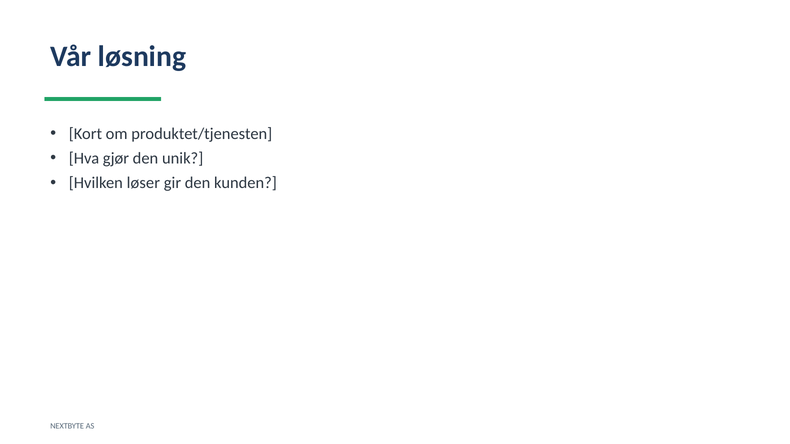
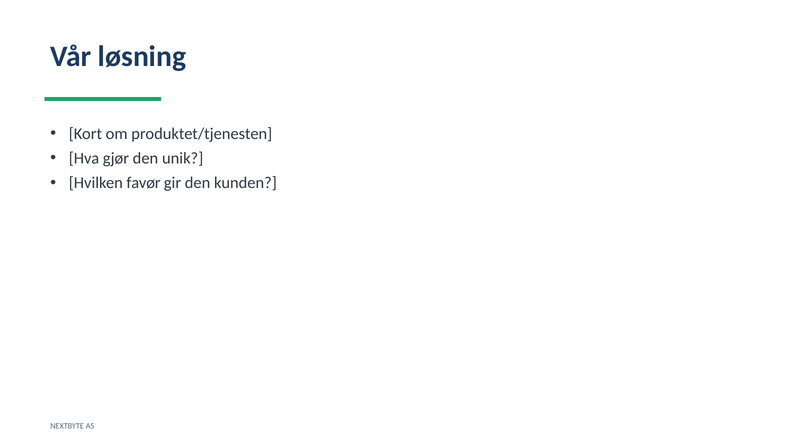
løser: løser -> favør
